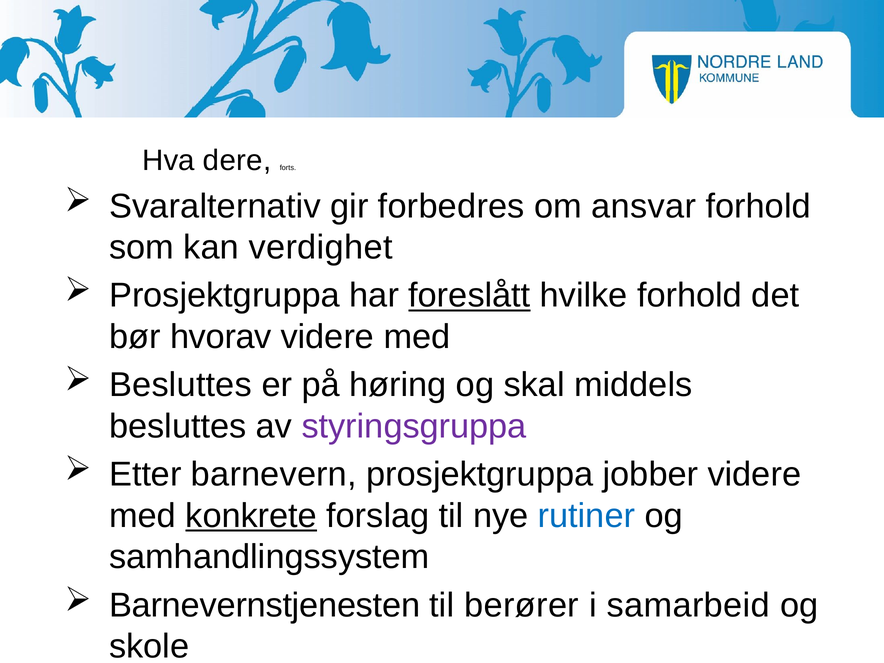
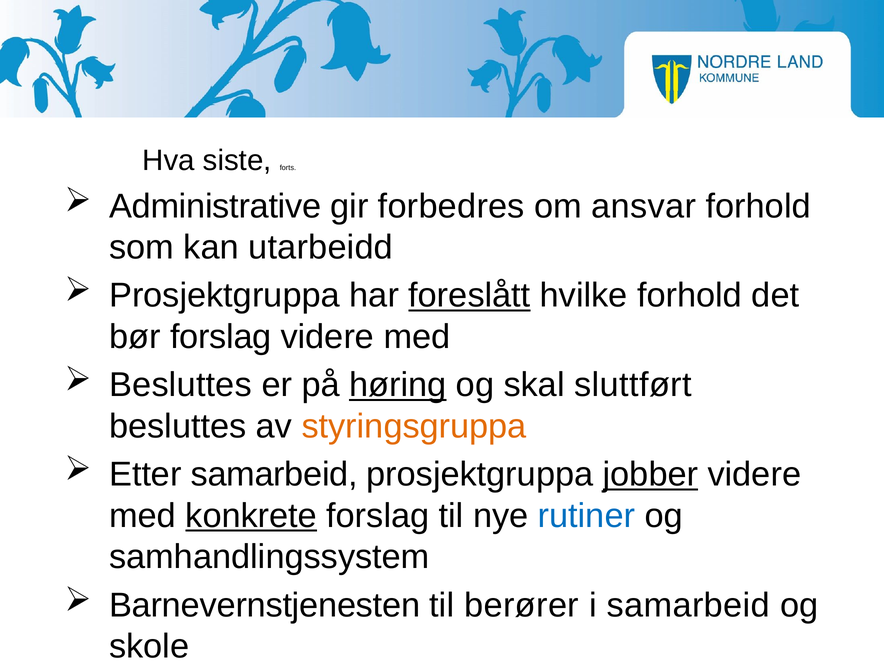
dere: dere -> siste
Svaralternativ: Svaralternativ -> Administrative
verdighet: verdighet -> utarbeidd
bør hvorav: hvorav -> forslag
høring underline: none -> present
middels: middels -> sluttført
styringsgruppa colour: purple -> orange
Etter barnevern: barnevern -> samarbeid
jobber underline: none -> present
